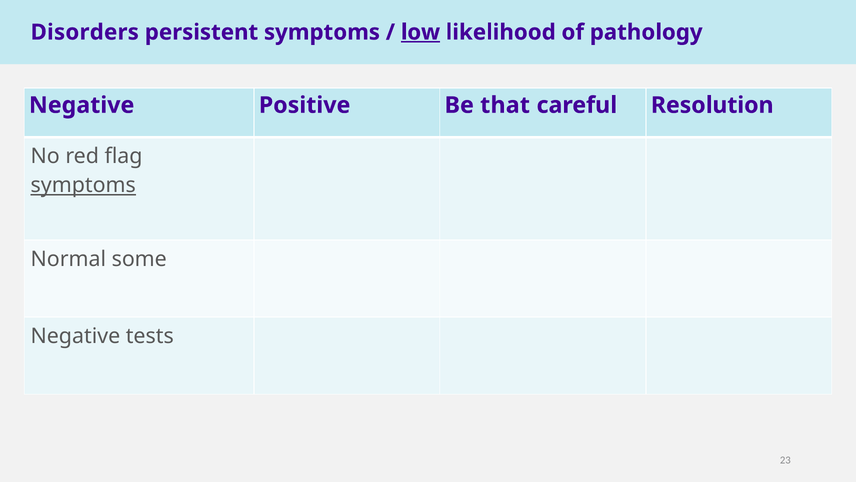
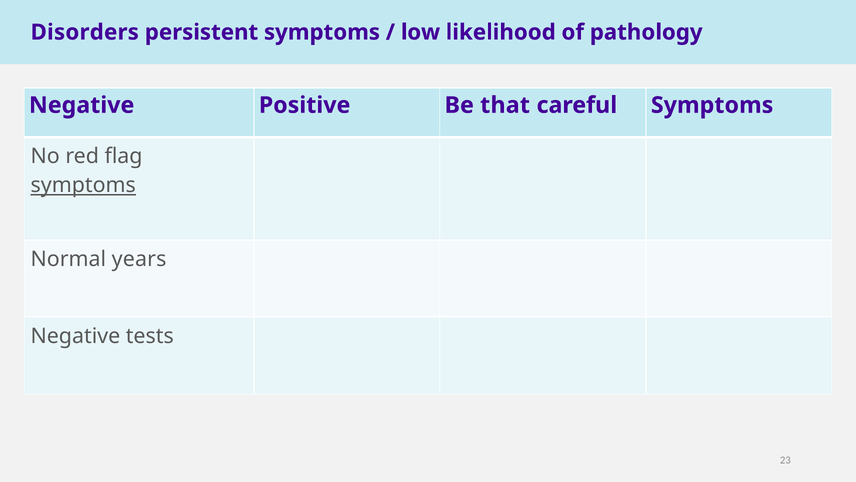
low underline: present -> none
careful Resolution: Resolution -> Symptoms
some: some -> years
